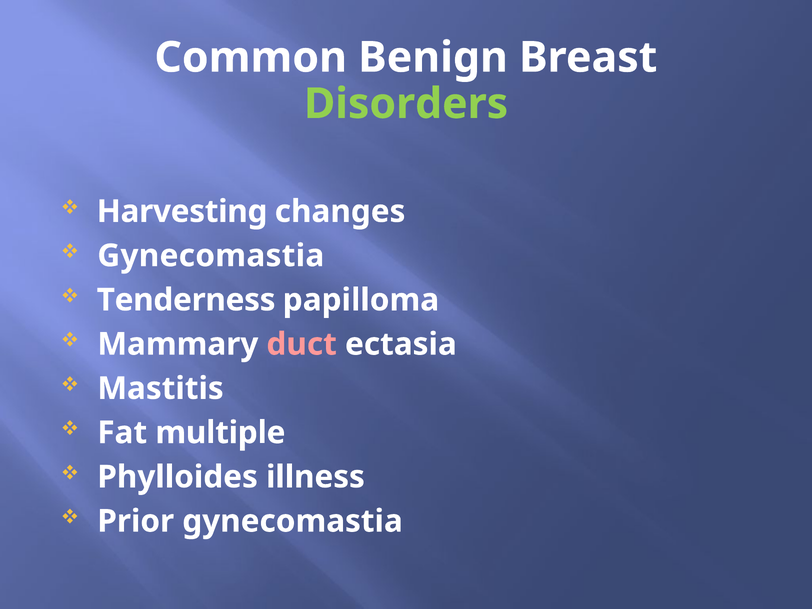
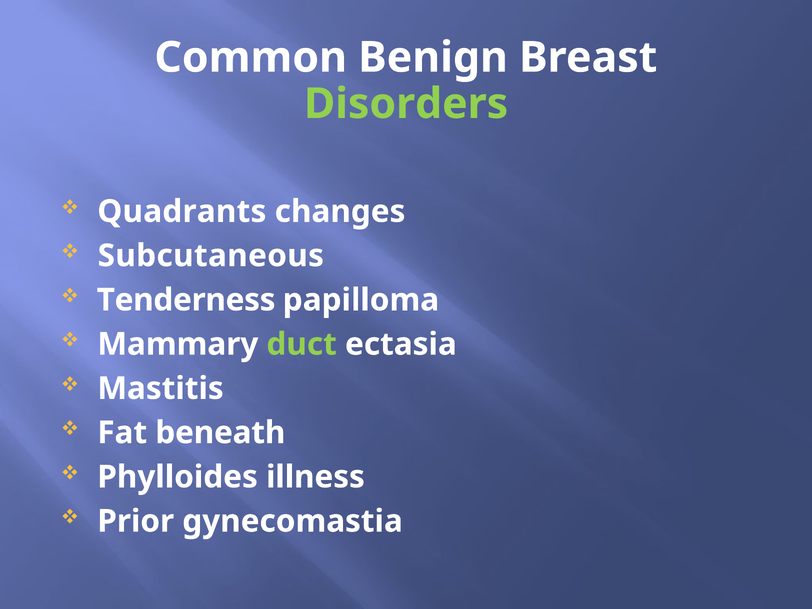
Harvesting: Harvesting -> Quadrants
Gynecomastia at (211, 256): Gynecomastia -> Subcutaneous
duct colour: pink -> light green
multiple: multiple -> beneath
